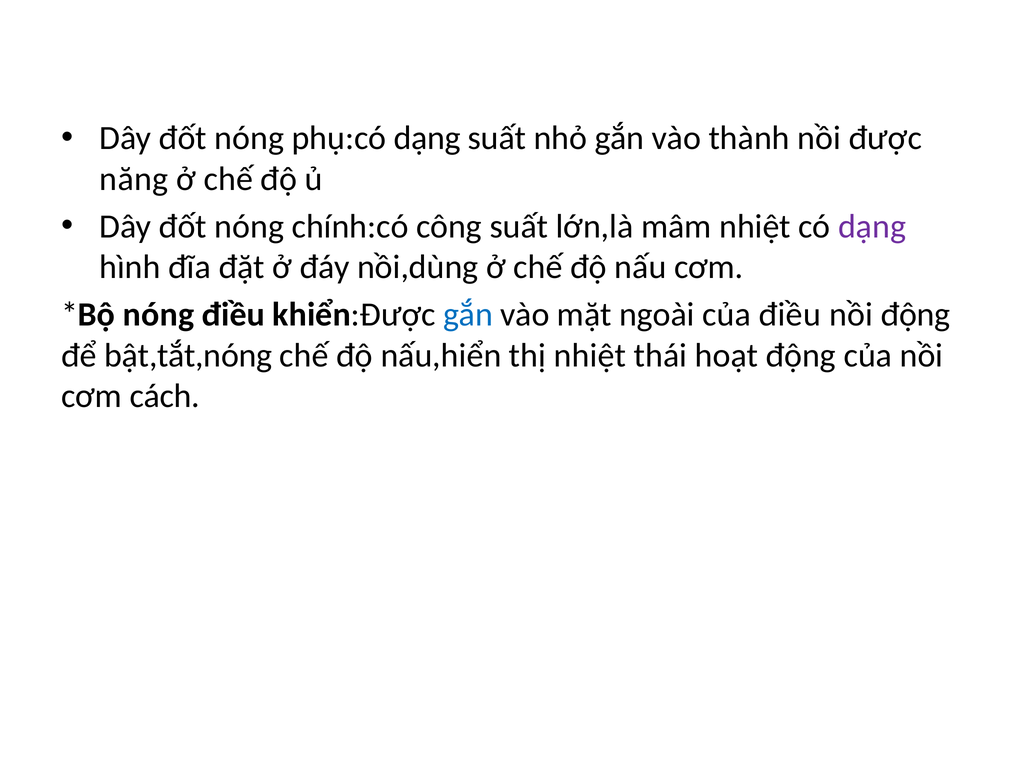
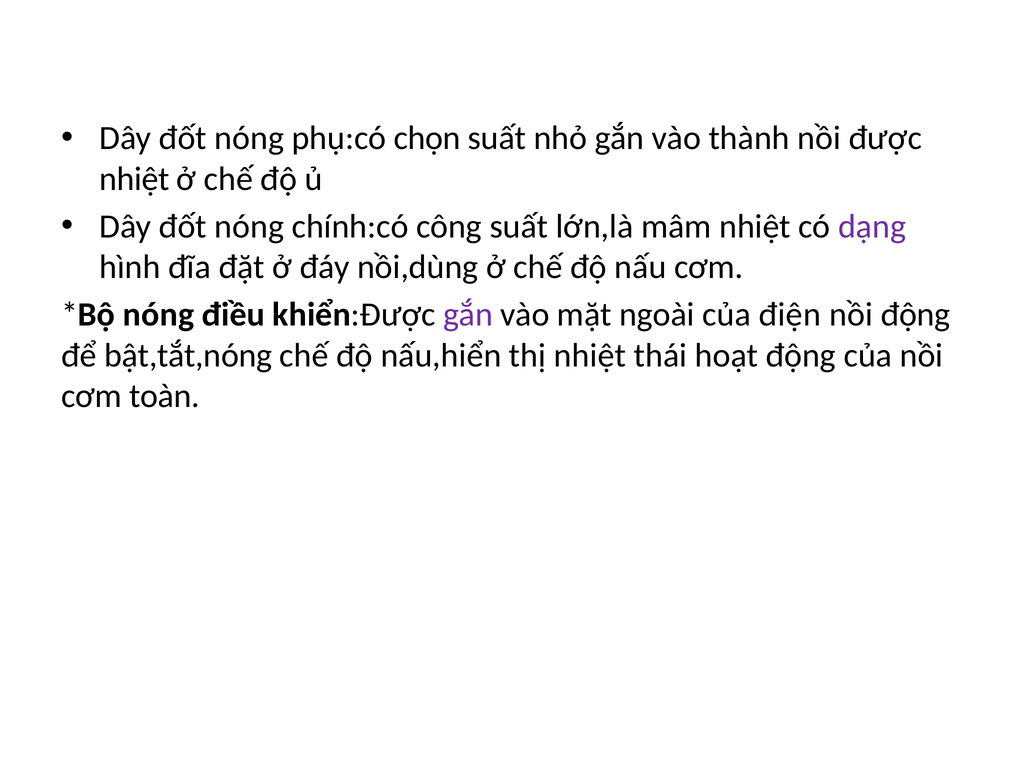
phụ:có dạng: dạng -> chọn
năng at (134, 179): năng -> nhiệt
gắn at (468, 315) colour: blue -> purple
của điều: điều -> điện
cách: cách -> toàn
